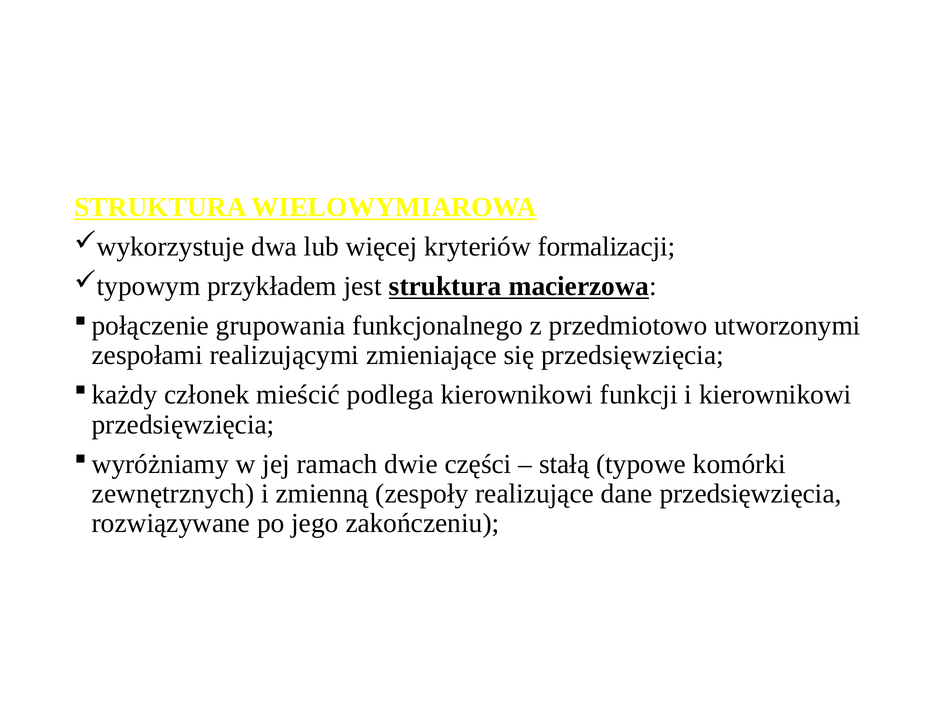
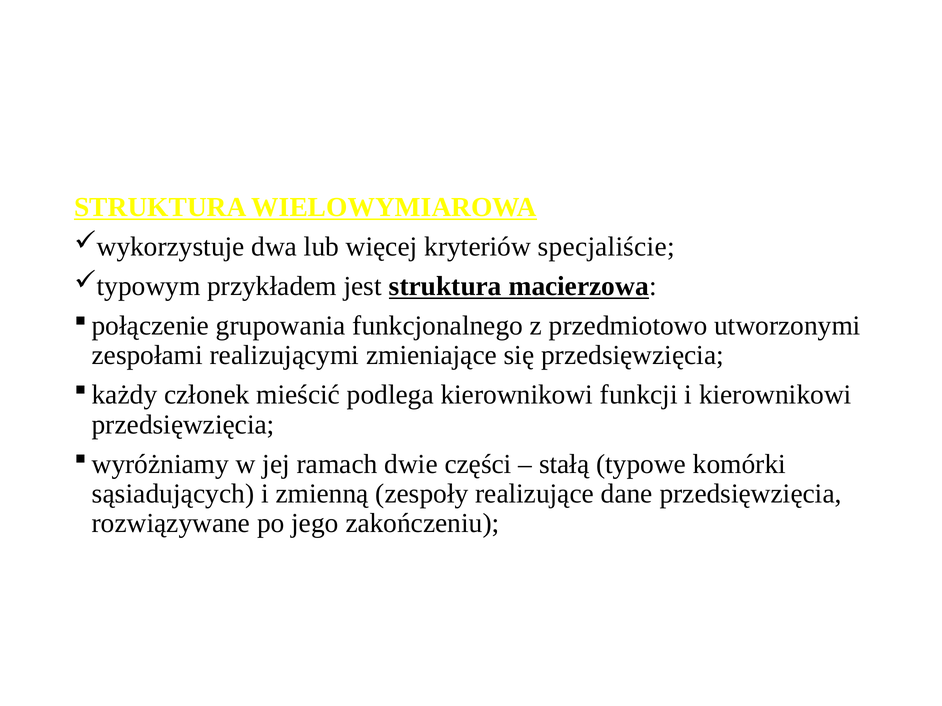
formalizacji: formalizacji -> specjaliście
zewnętrznych: zewnętrznych -> sąsiadujących
